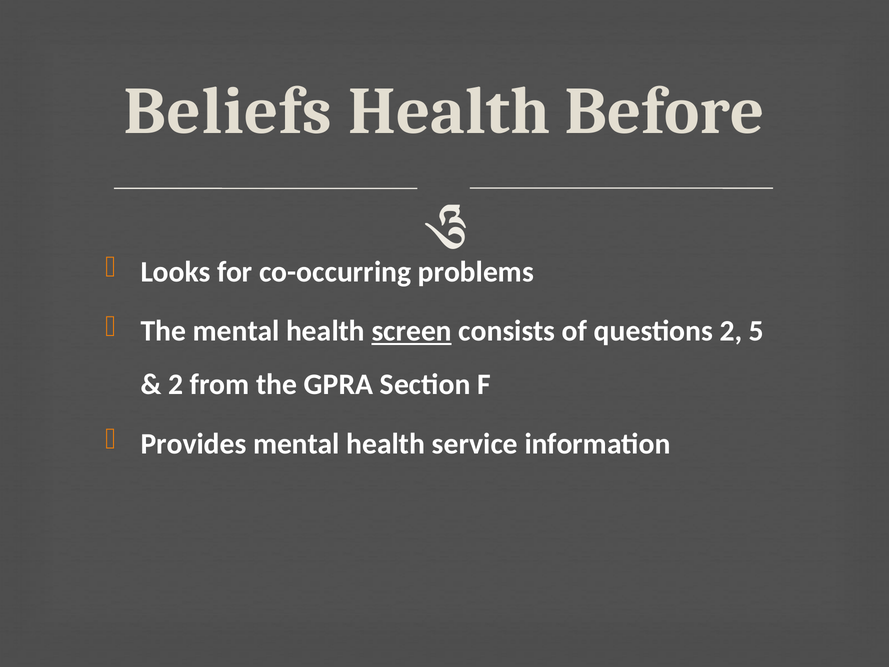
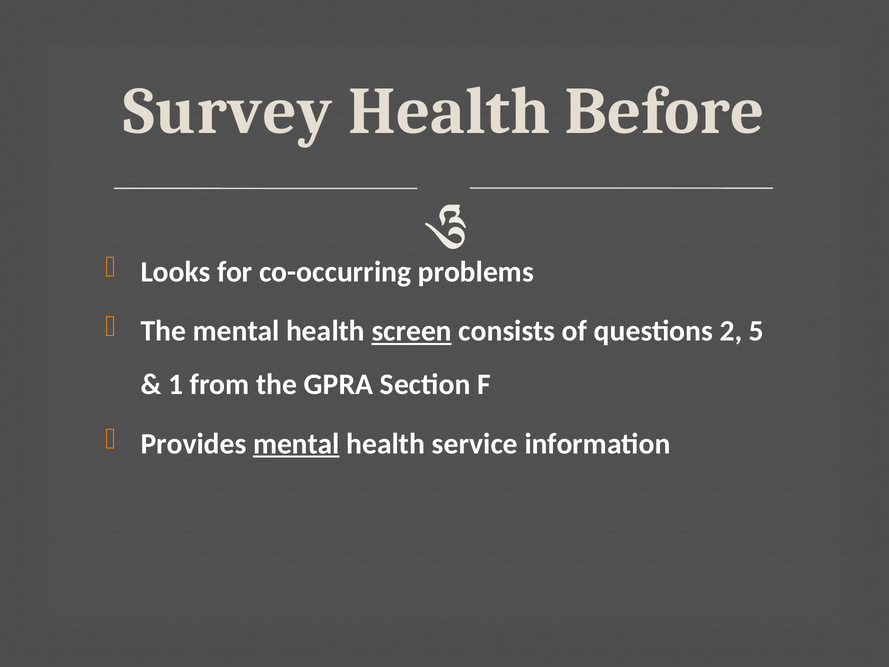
Beliefs: Beliefs -> Survey
2 at (176, 384): 2 -> 1
mental at (296, 444) underline: none -> present
